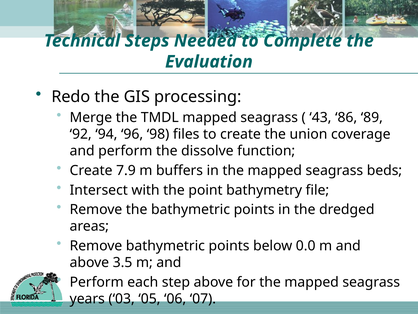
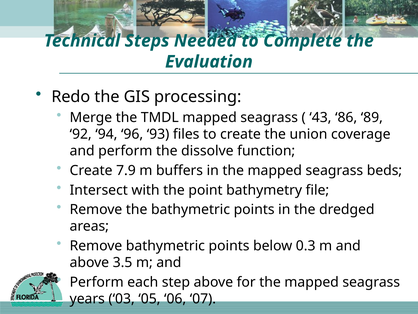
98: 98 -> 93
0.0: 0.0 -> 0.3
